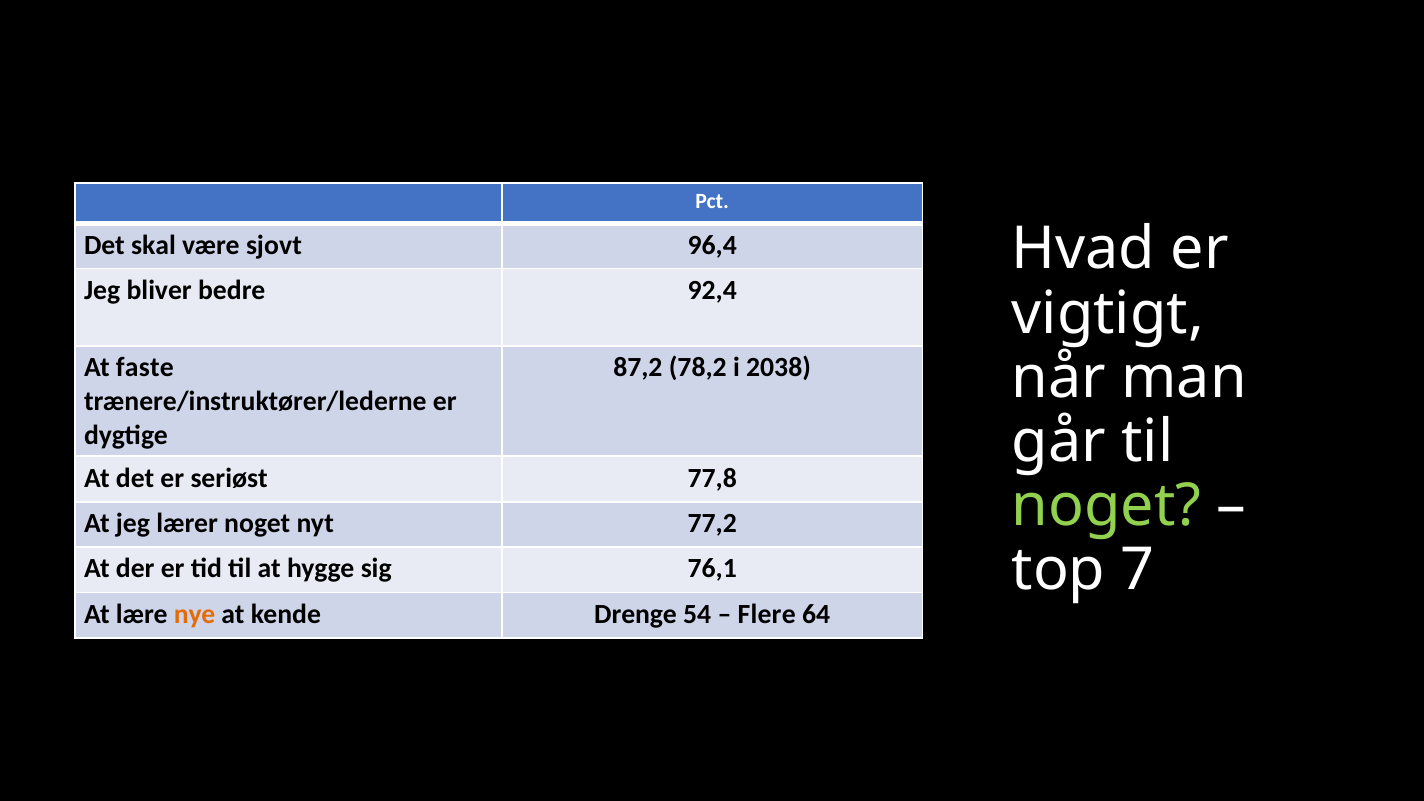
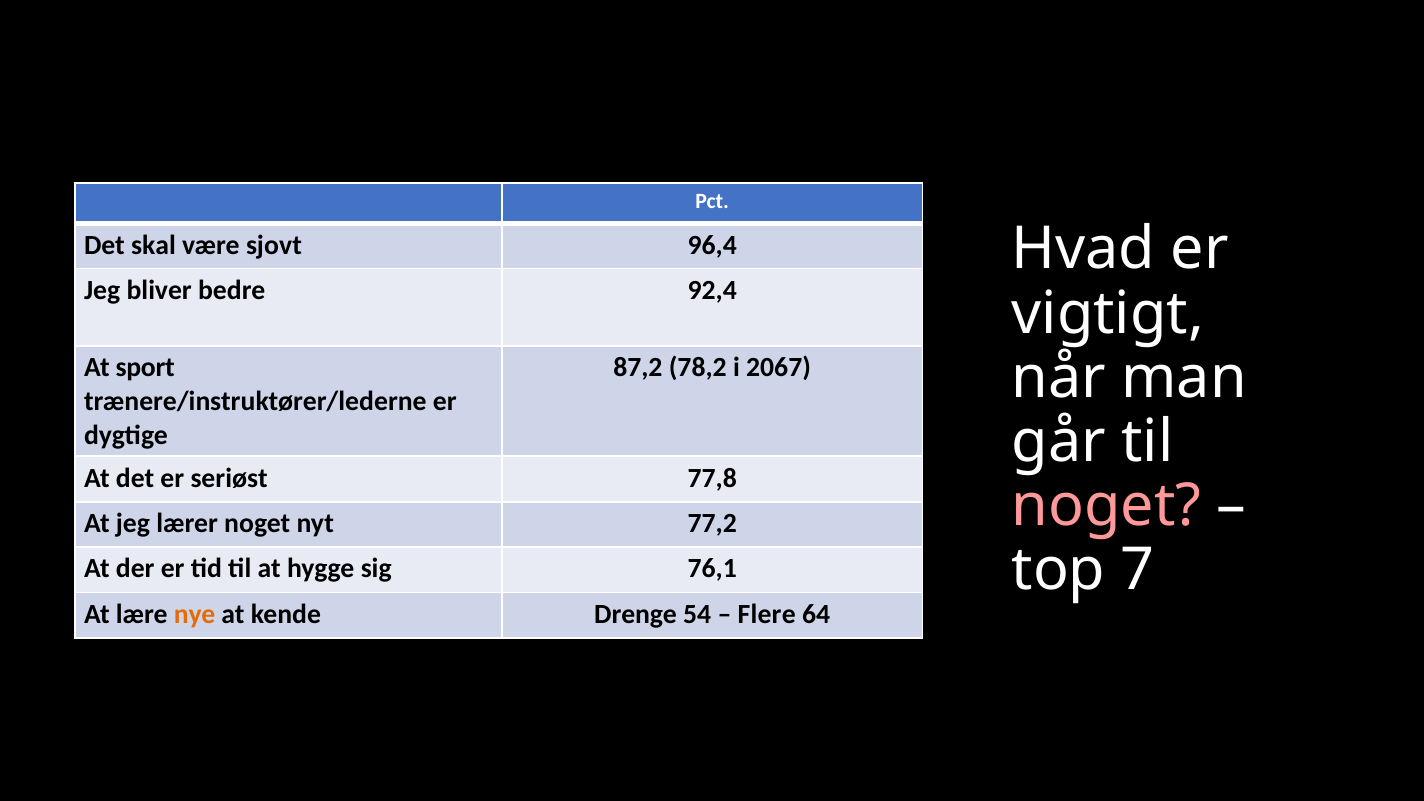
faste: faste -> sport
2038: 2038 -> 2067
noget at (1106, 506) colour: light green -> pink
